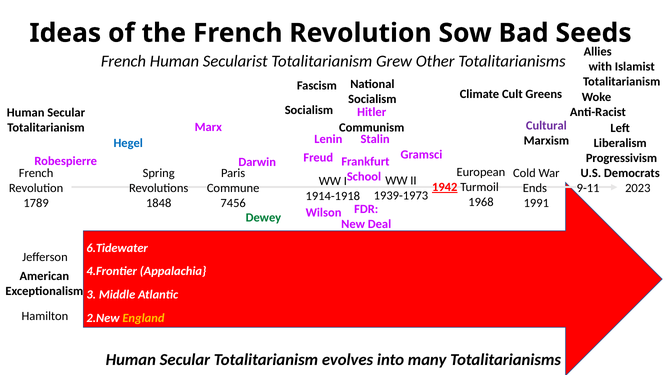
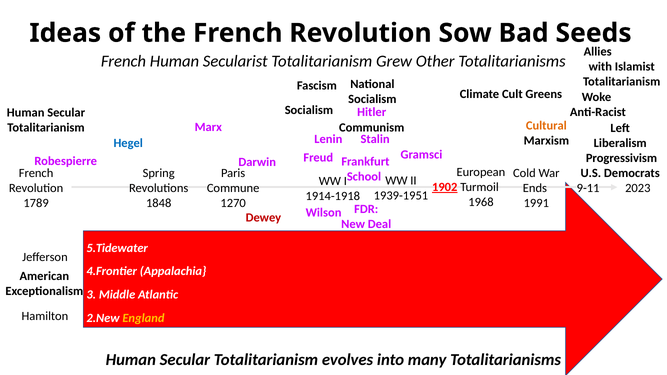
Cultural colour: purple -> orange
1942: 1942 -> 1902
1939-1973: 1939-1973 -> 1939-1951
7456: 7456 -> 1270
Dewey colour: green -> red
6.Tidewater: 6.Tidewater -> 5.Tidewater
